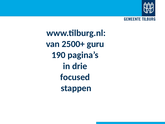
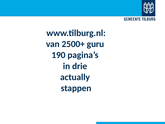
focused: focused -> actually
